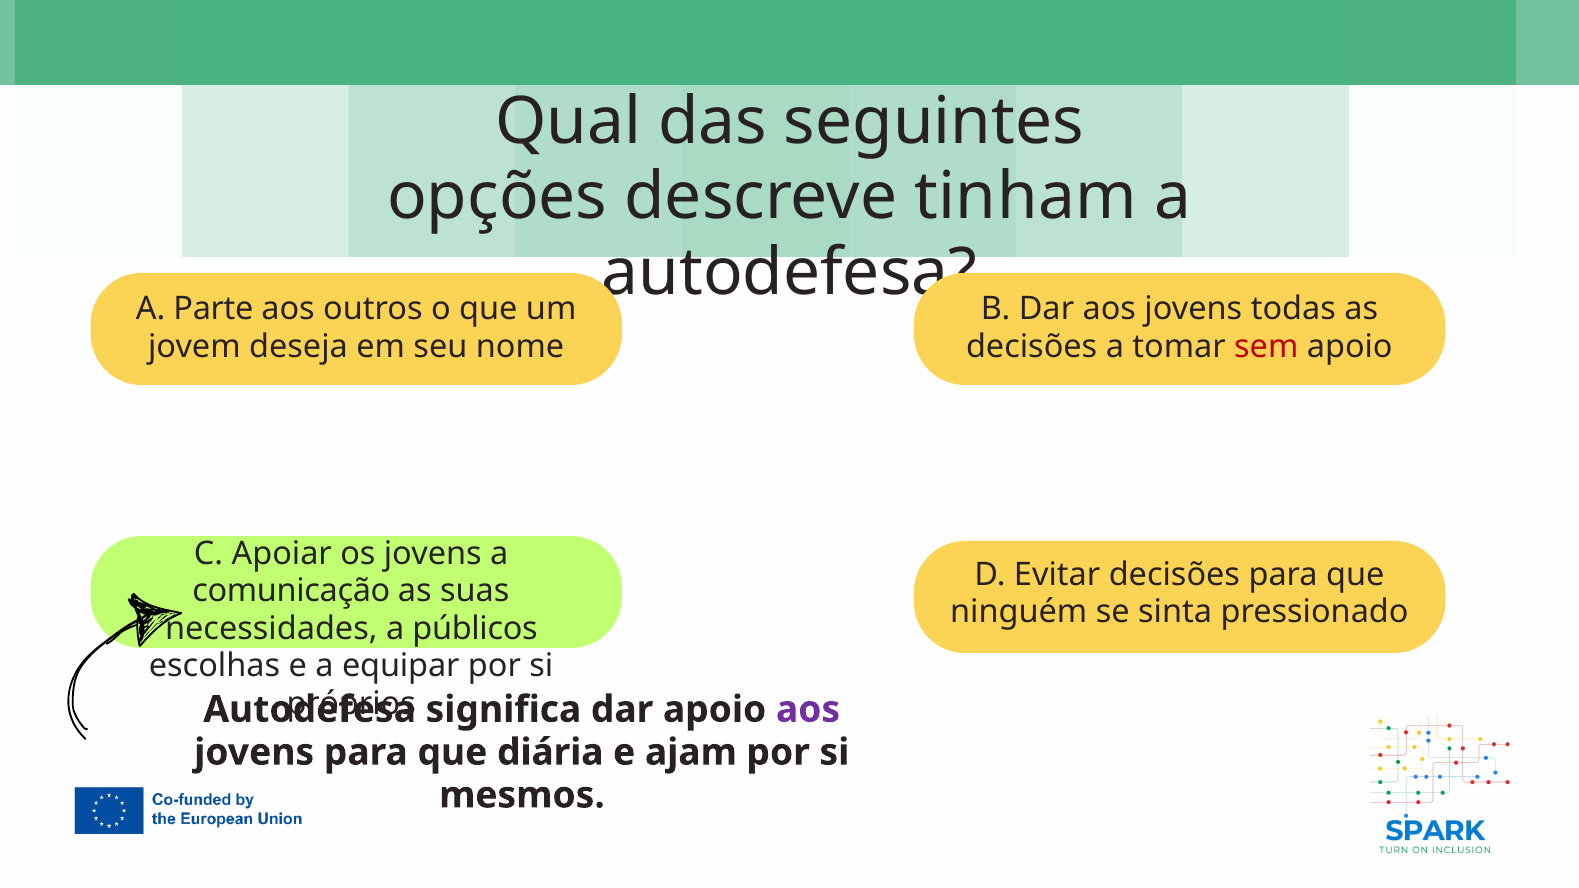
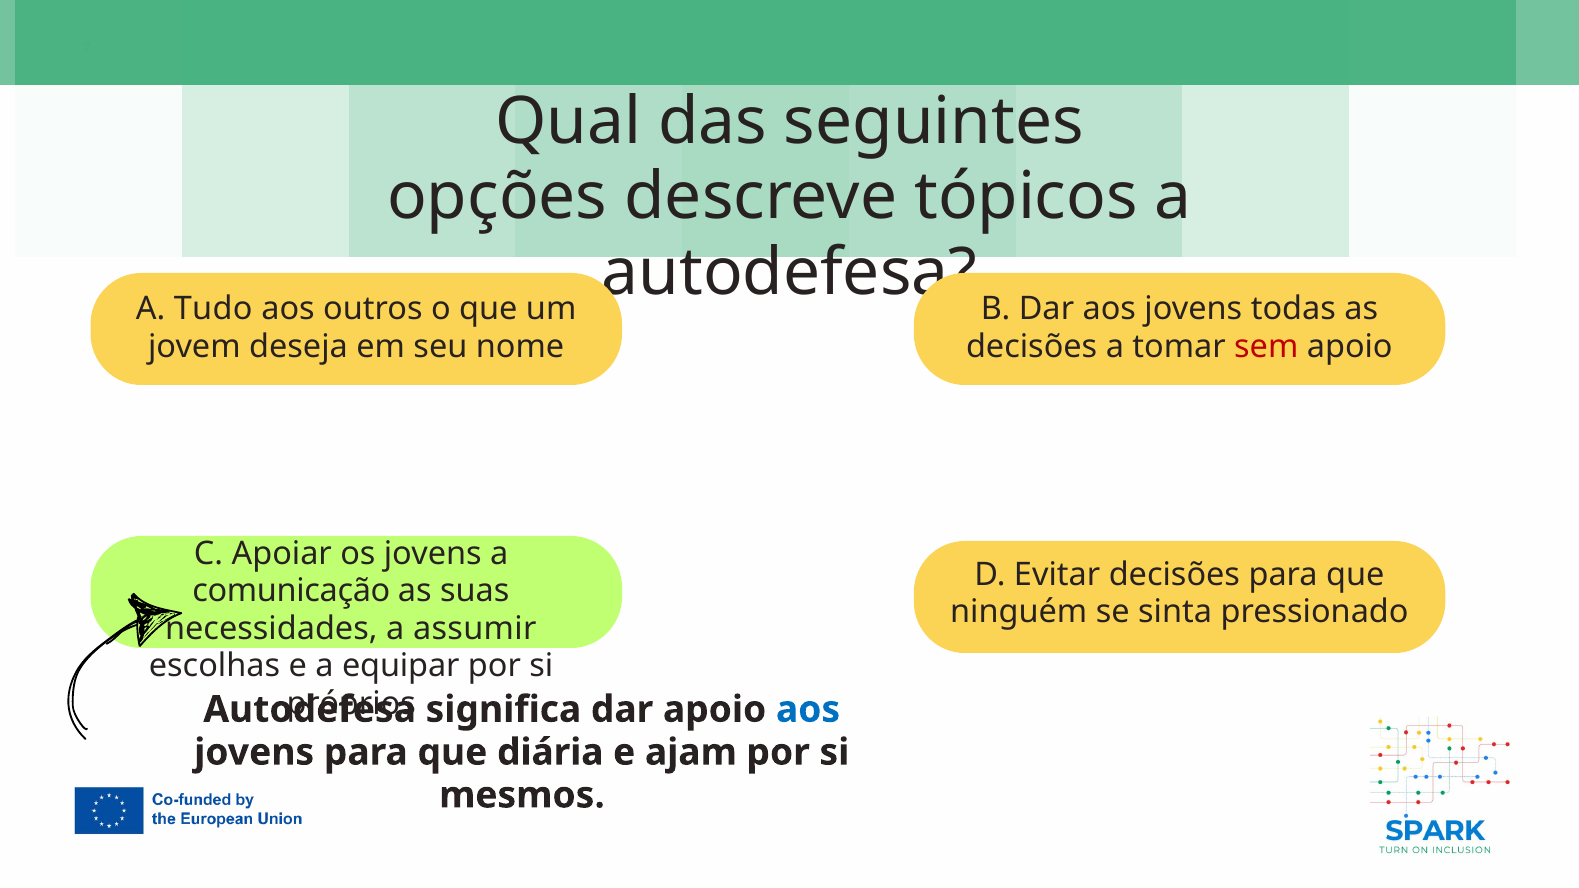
tinham: tinham -> tópicos
Parte: Parte -> Tudo
públicos: públicos -> assumir
aos at (808, 710) colour: purple -> blue
